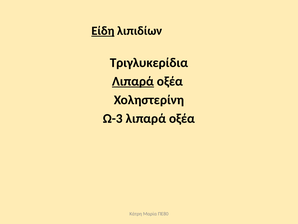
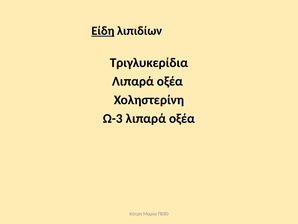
Λιπαρά at (133, 81) underline: present -> none
